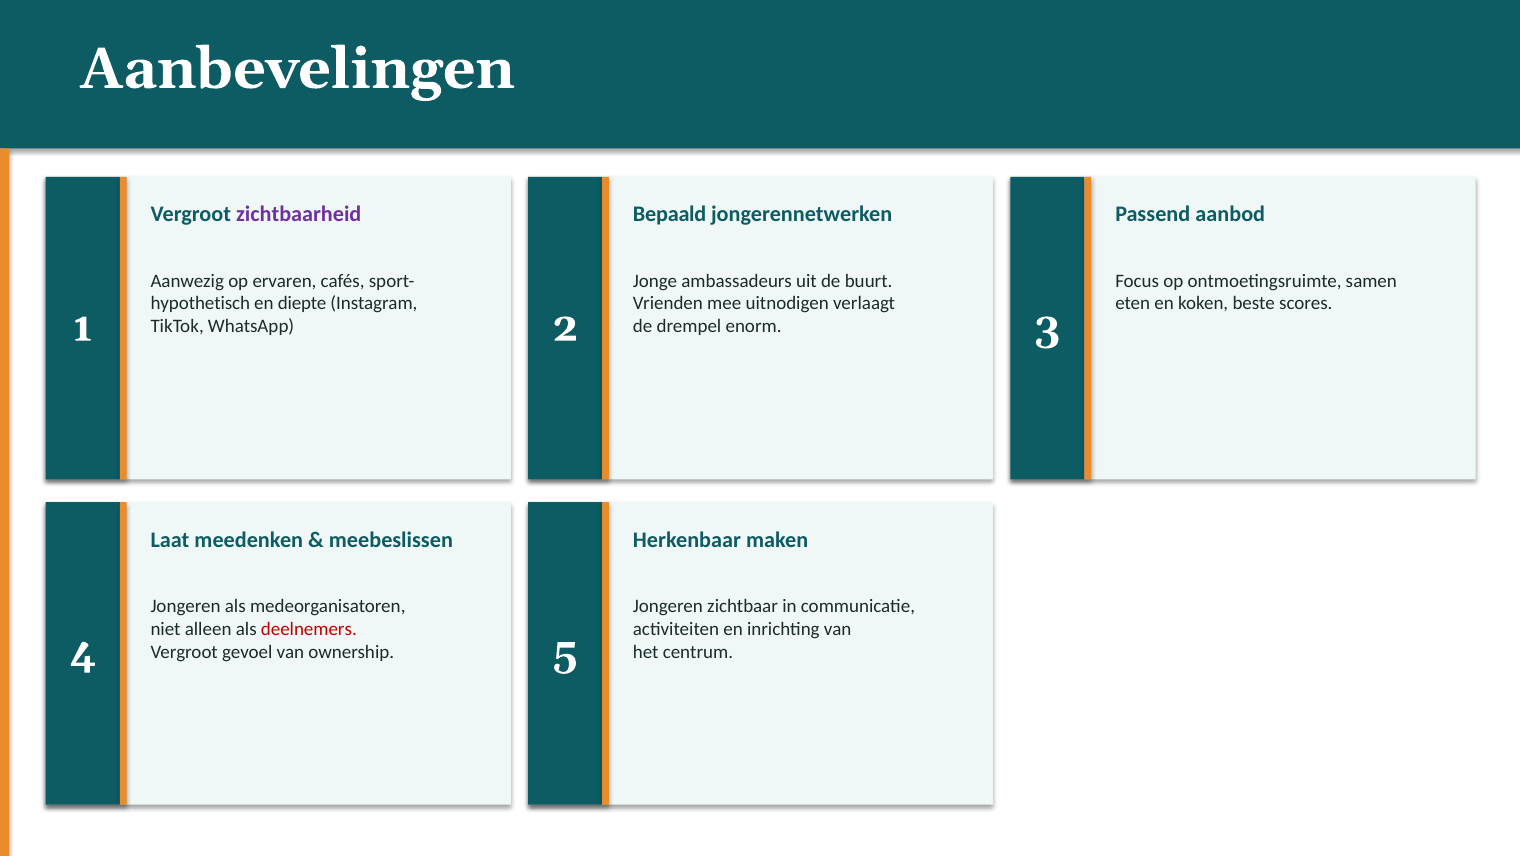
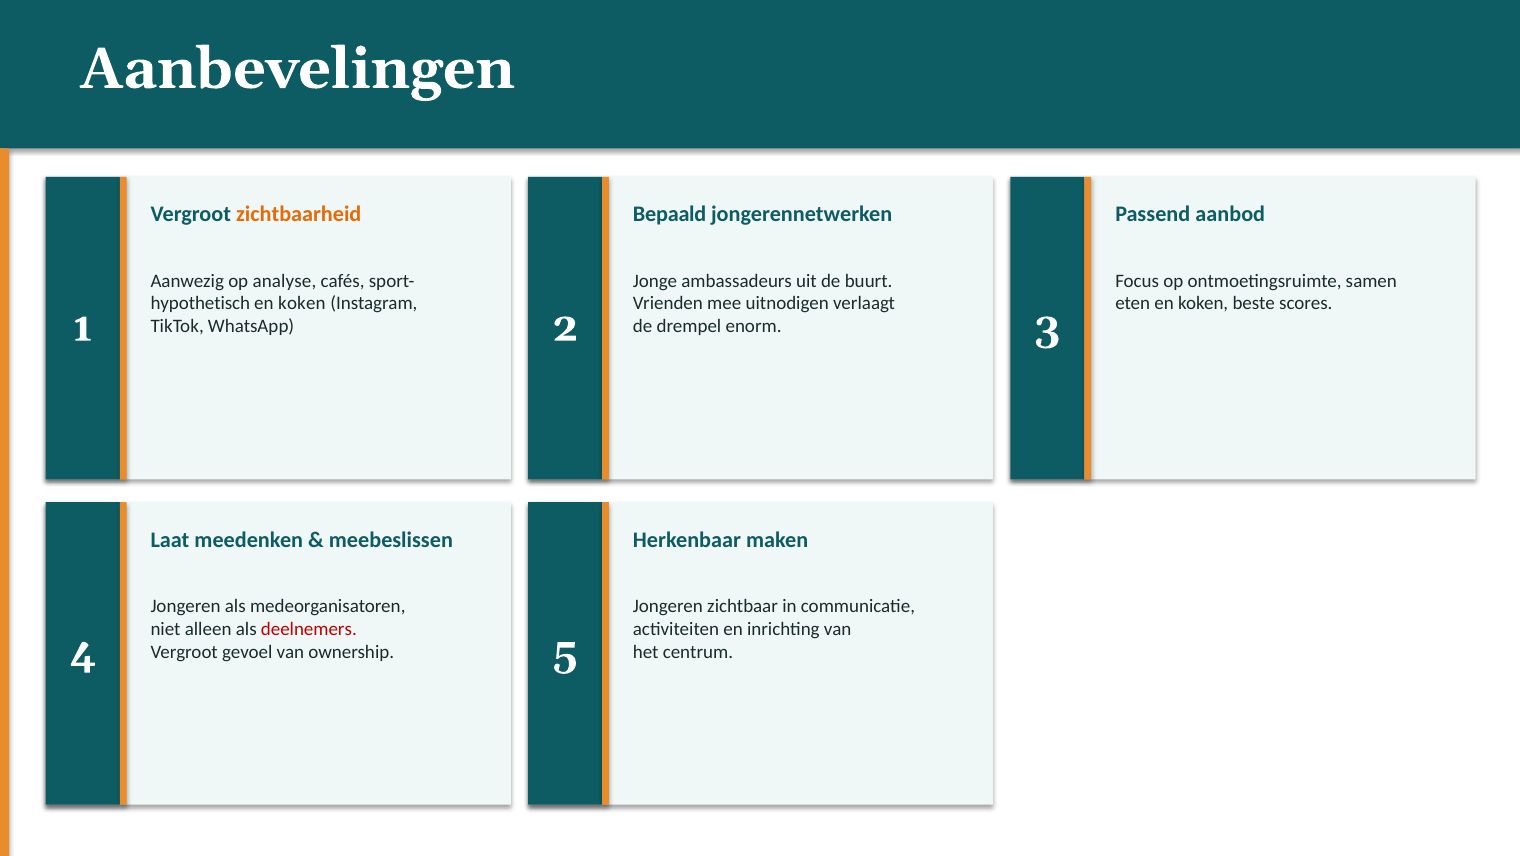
zichtbaarheid colour: purple -> orange
ervaren: ervaren -> analyse
diepte at (302, 304): diepte -> koken
